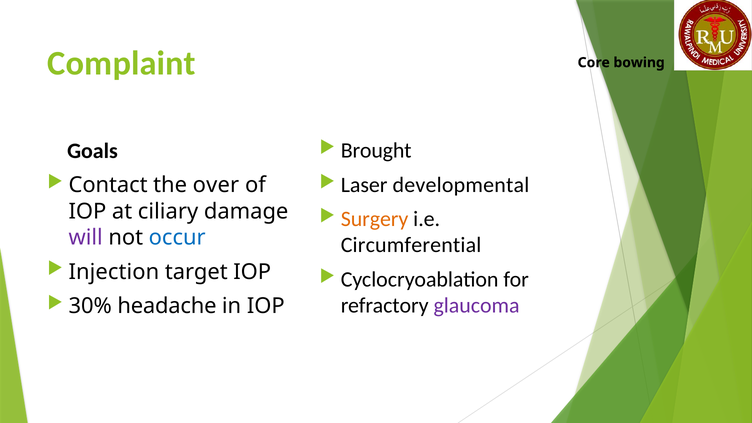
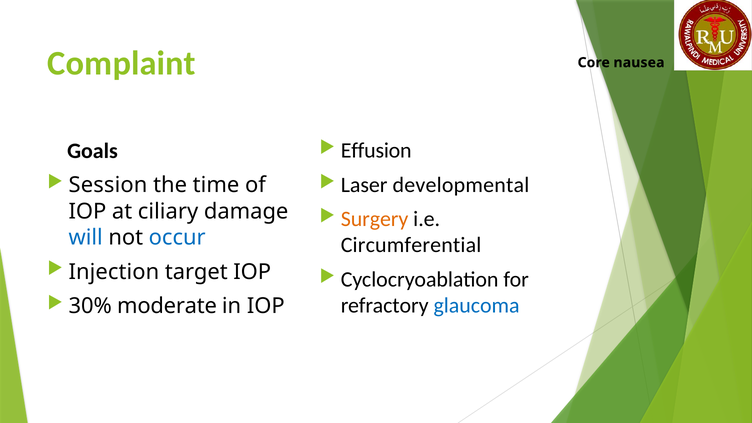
bowing: bowing -> nausea
Brought: Brought -> Effusion
Contact: Contact -> Session
over: over -> time
will colour: purple -> blue
headache: headache -> moderate
glaucoma colour: purple -> blue
